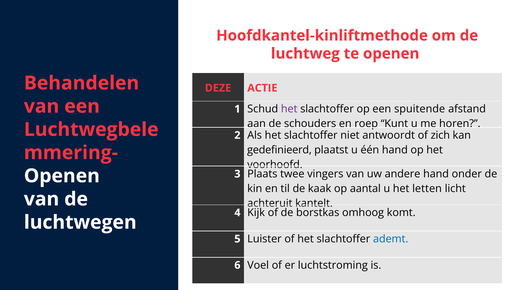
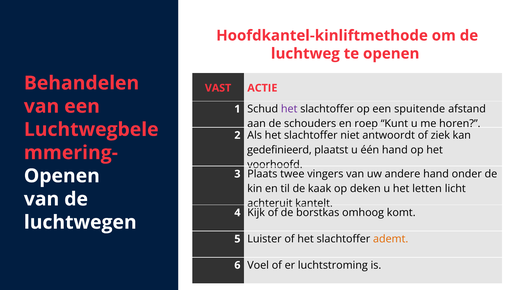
DEZE: DEZE -> VAST
zich: zich -> ziek
aantal: aantal -> deken
ademt colour: blue -> orange
